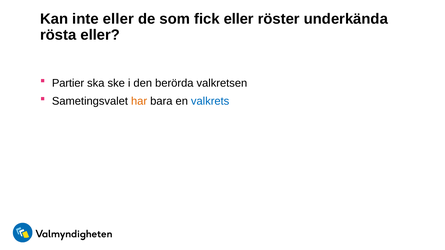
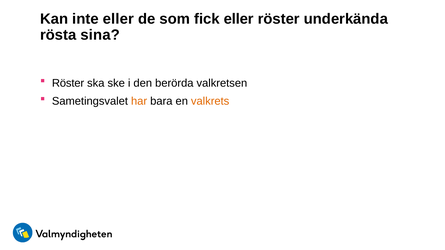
rösta eller: eller -> sina
Partier at (68, 83): Partier -> Röster
valkrets colour: blue -> orange
